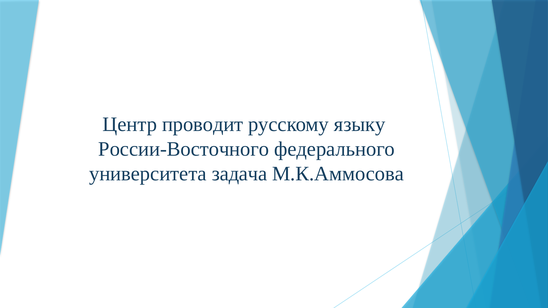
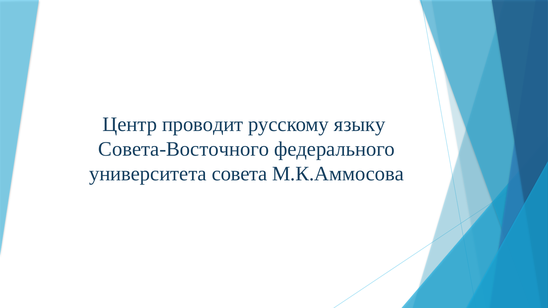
России-Восточного: России-Восточного -> Совета-Восточного
задача: задача -> совета
